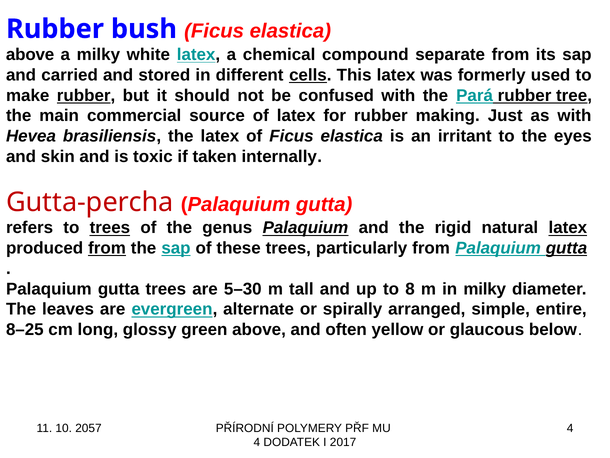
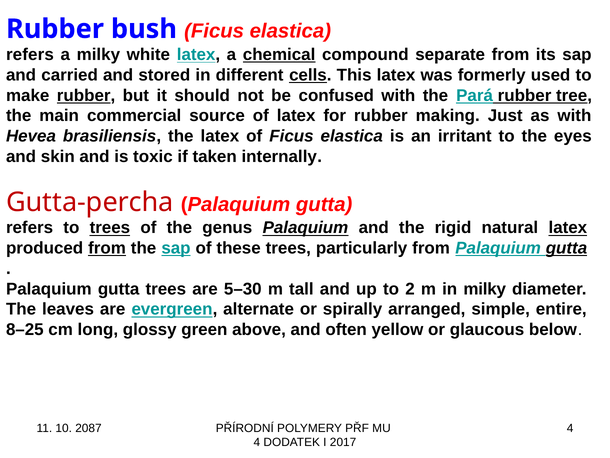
above at (30, 55): above -> refers
chemical underline: none -> present
8: 8 -> 2
2057: 2057 -> 2087
